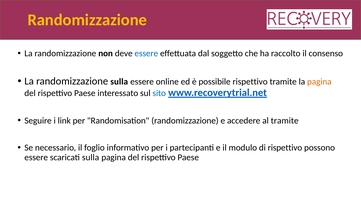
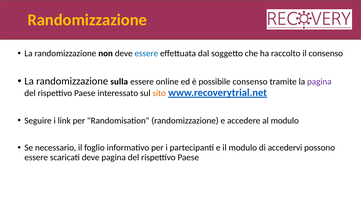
possibile rispettivo: rispettivo -> consenso
pagina at (319, 82) colour: orange -> purple
sito colour: blue -> orange
al tramite: tramite -> modulo
di rispettivo: rispettivo -> accedervi
scaricati sulla: sulla -> deve
